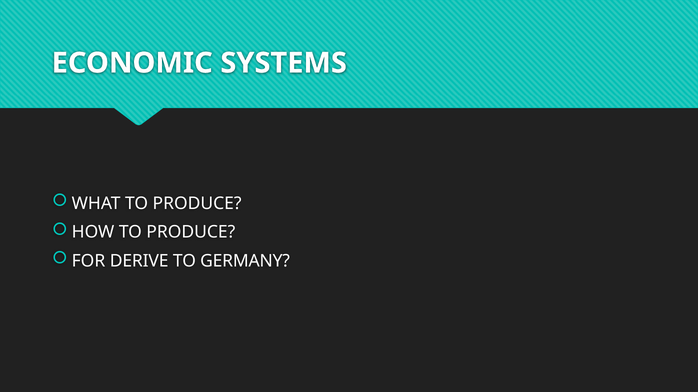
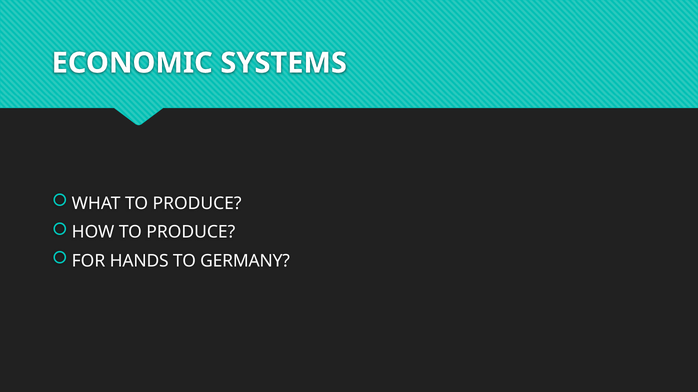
DERIVE: DERIVE -> HANDS
